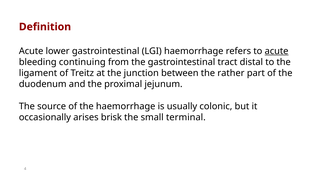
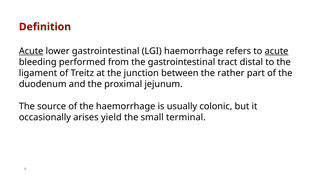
Acute at (31, 51) underline: none -> present
continuing: continuing -> performed
brisk: brisk -> yield
